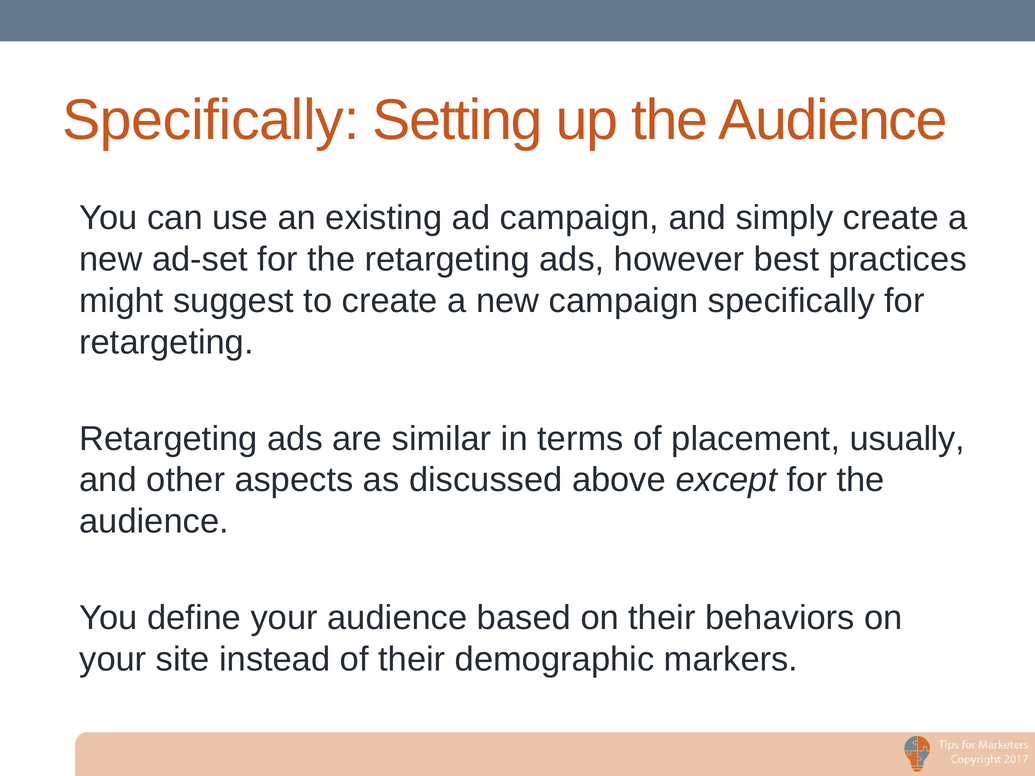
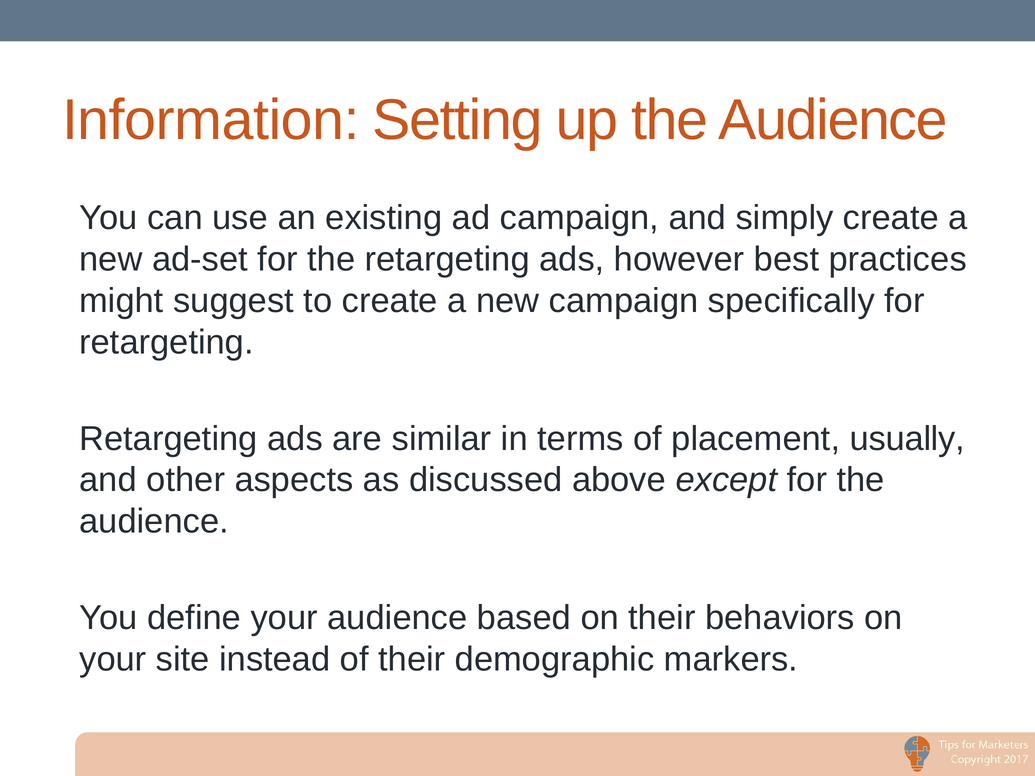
Specifically at (211, 120): Specifically -> Information
